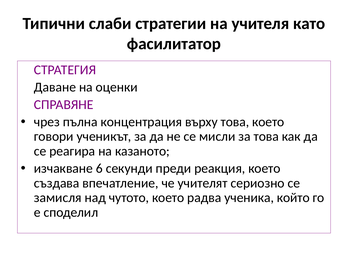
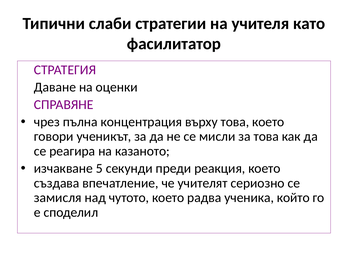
6: 6 -> 5
